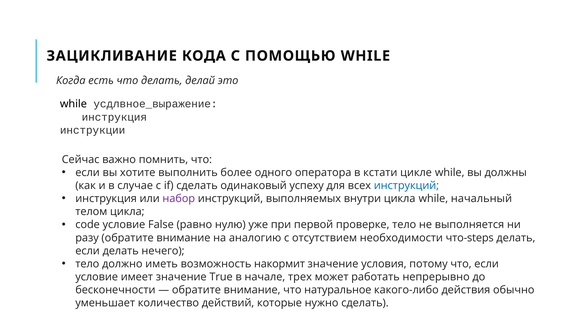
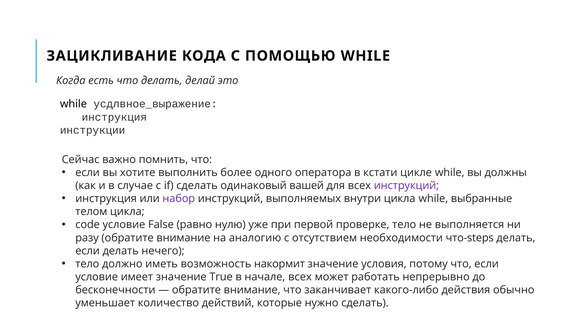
успеху: успеху -> вашей
инструкций at (406, 186) colour: blue -> purple
начальный: начальный -> выбранные
начале трех: трех -> всех
натуральное: натуральное -> заканчивает
